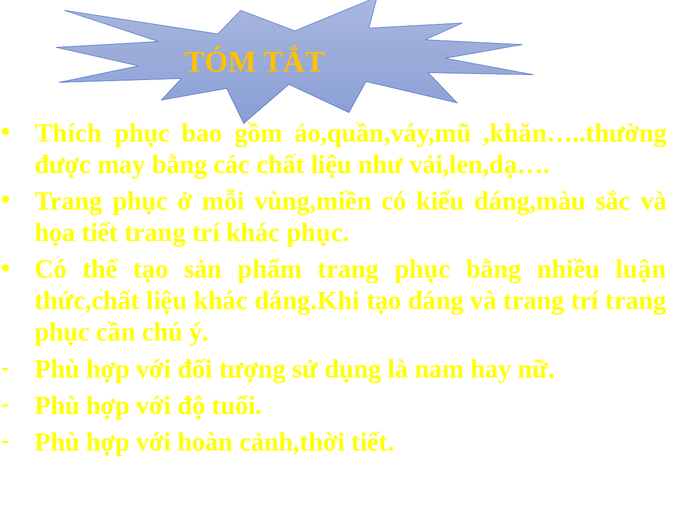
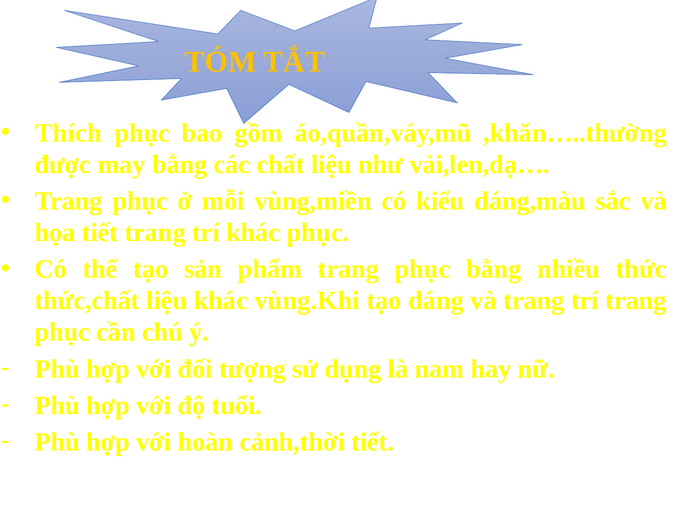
luận: luận -> thức
dáng.Khi: dáng.Khi -> vùng.Khi
